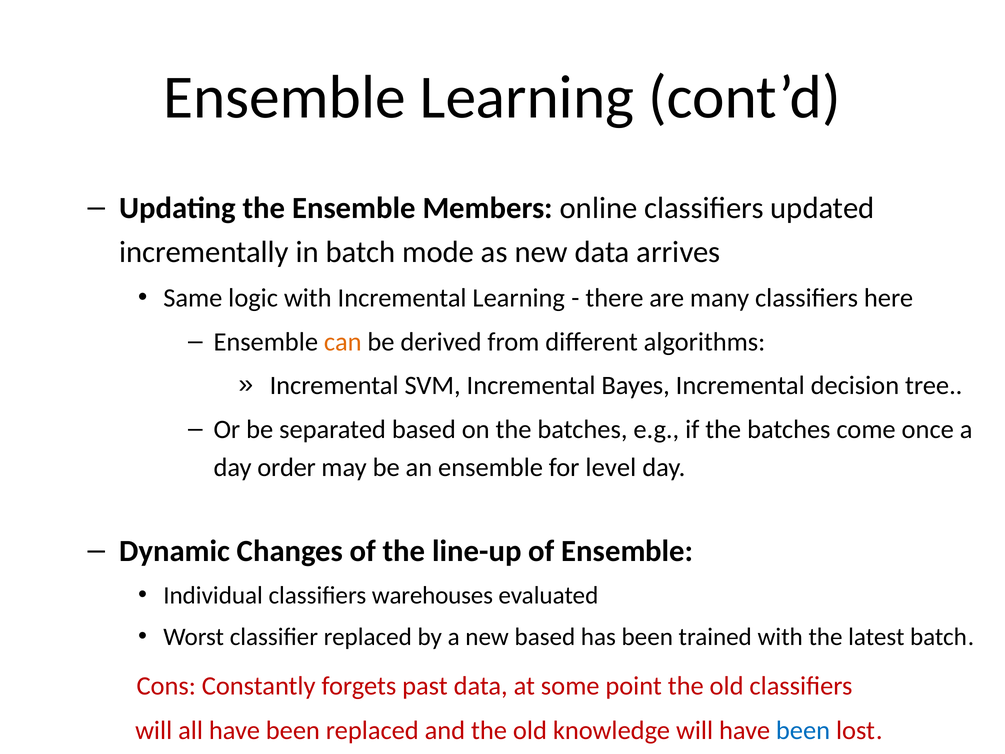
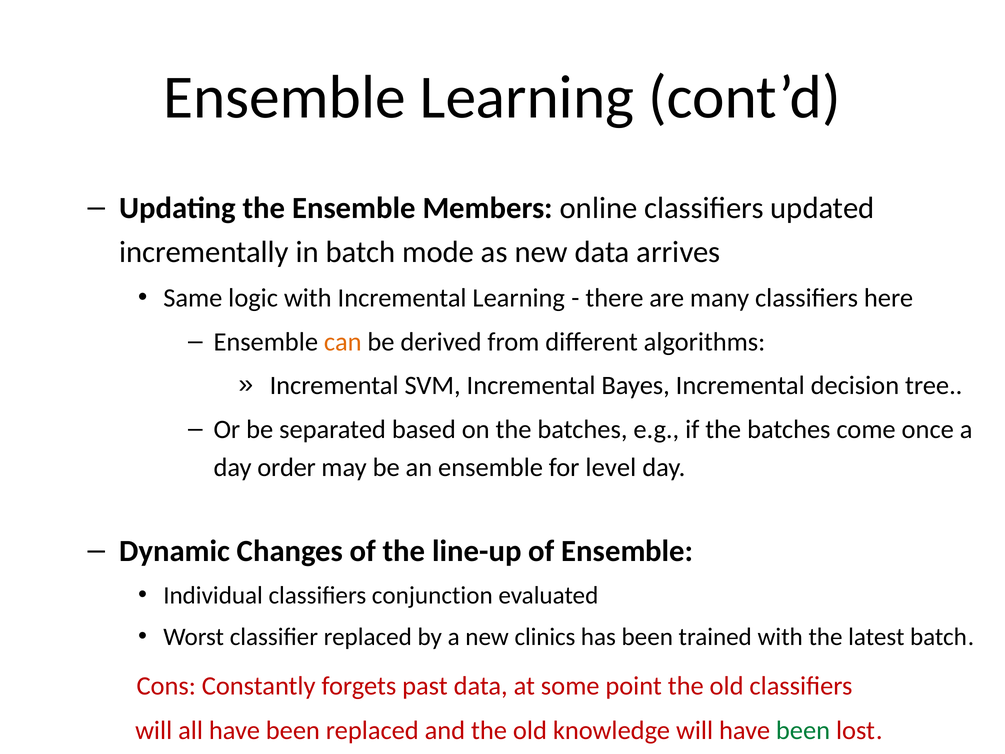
warehouses: warehouses -> conjunction
new based: based -> clinics
been at (803, 730) colour: blue -> green
